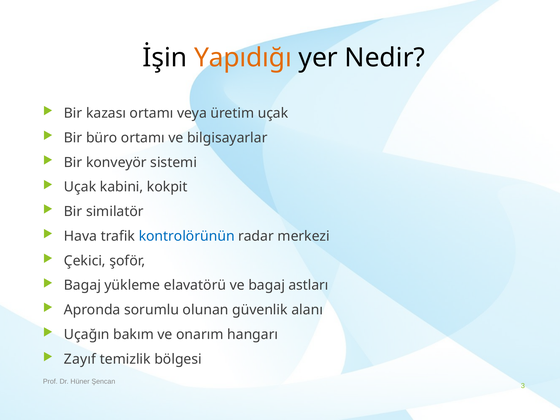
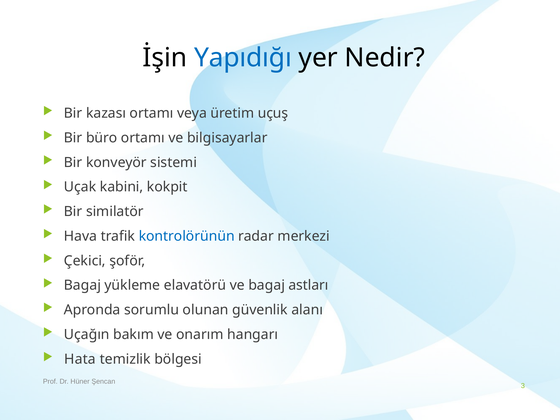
Yapıdığı colour: orange -> blue
üretim uçak: uçak -> uçuş
Zayıf: Zayıf -> Hata
